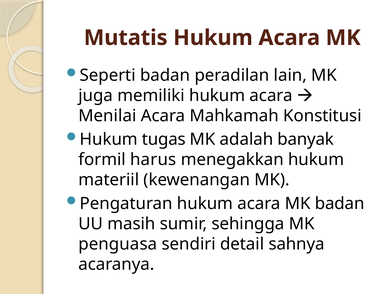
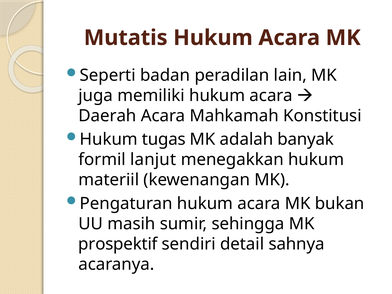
Menilai: Menilai -> Daerah
harus: harus -> lanjut
MK badan: badan -> bukan
penguasa: penguasa -> prospektif
